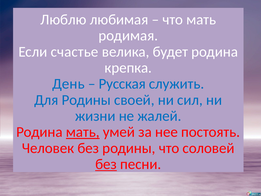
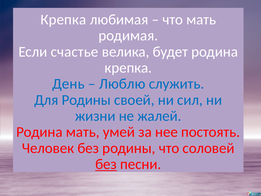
Люблю at (63, 20): Люблю -> Крепка
Русская: Русская -> Люблю
мать at (83, 132) underline: present -> none
